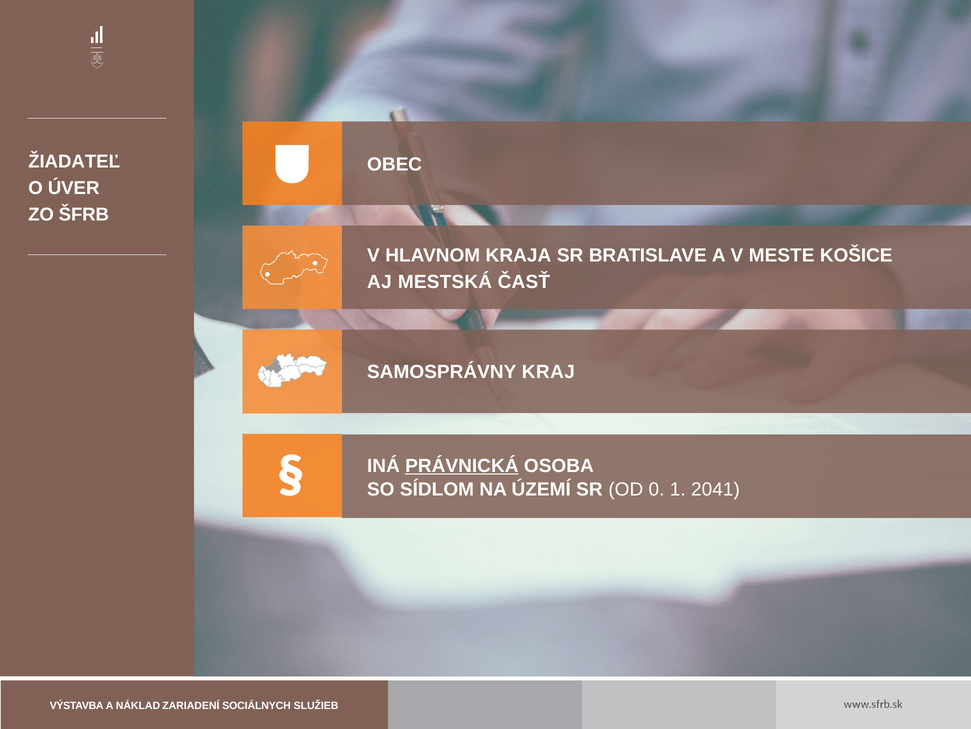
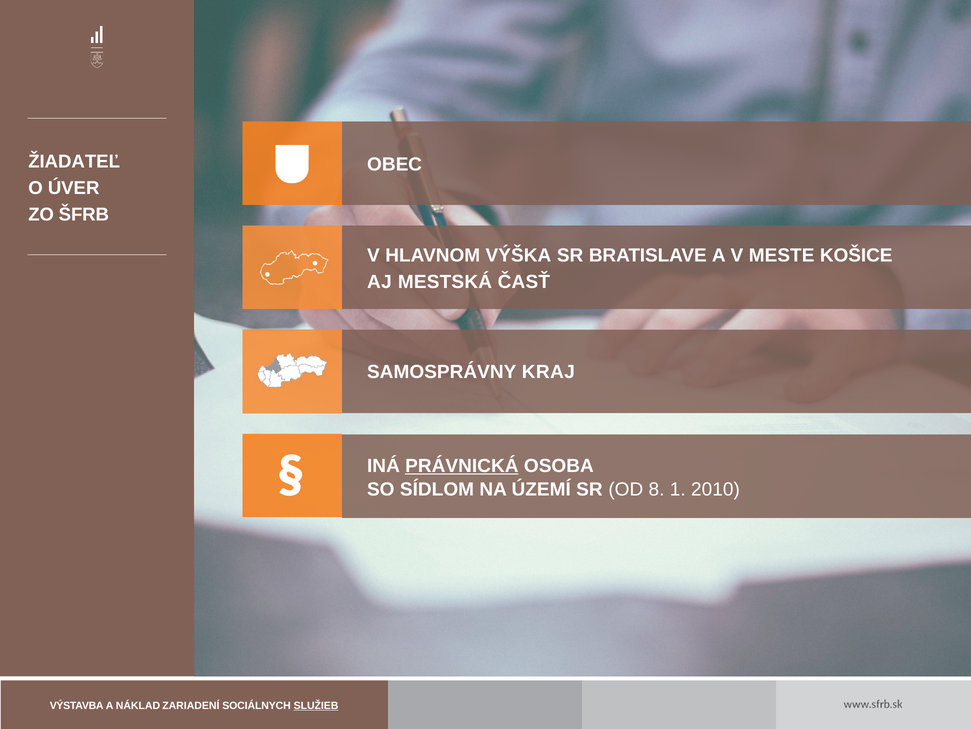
KRAJA: KRAJA -> VÝŠKA
0: 0 -> 8
2041: 2041 -> 2010
SLUŽIEB underline: none -> present
